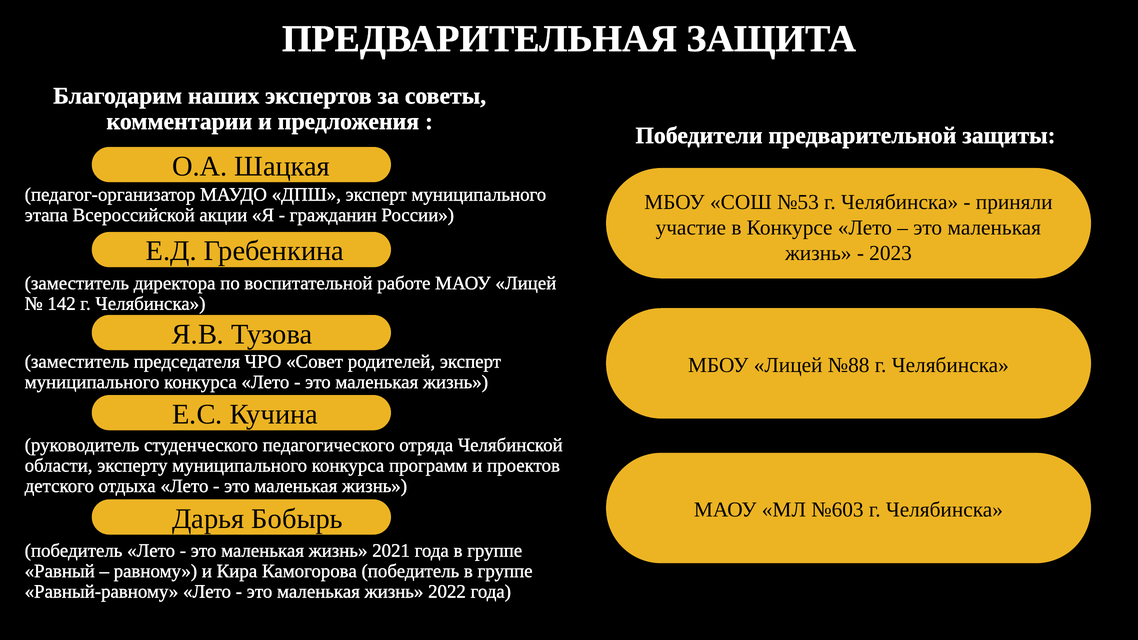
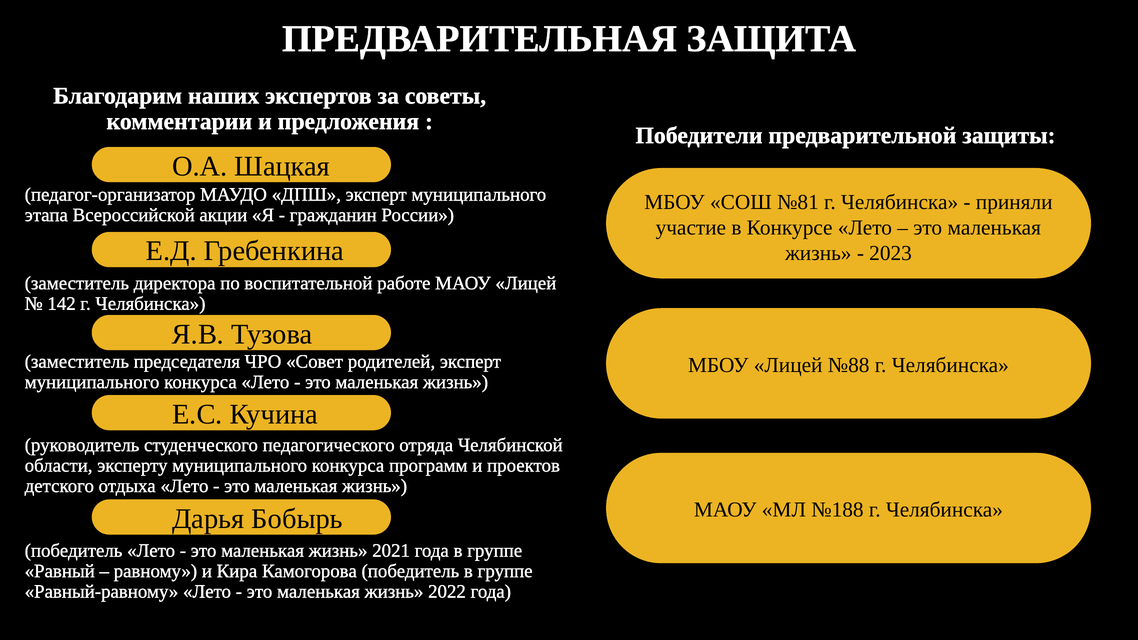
№53: №53 -> №81
№603: №603 -> №188
